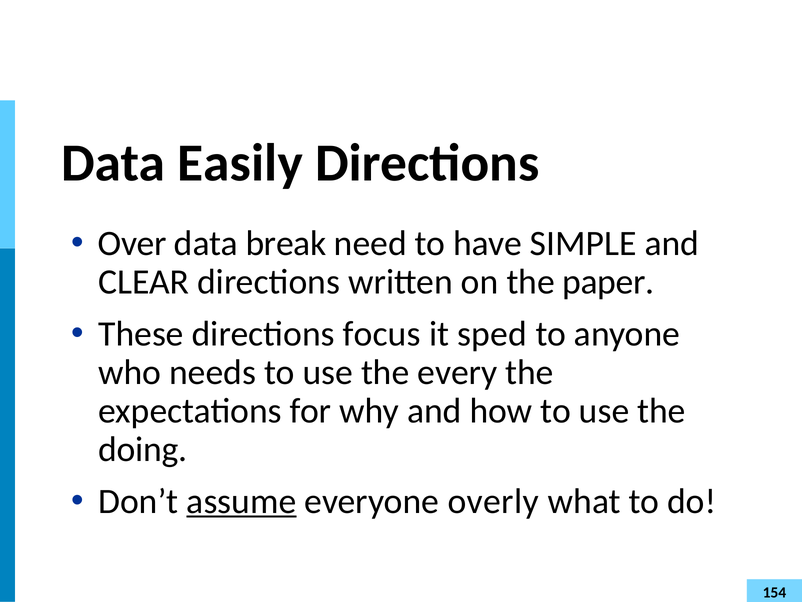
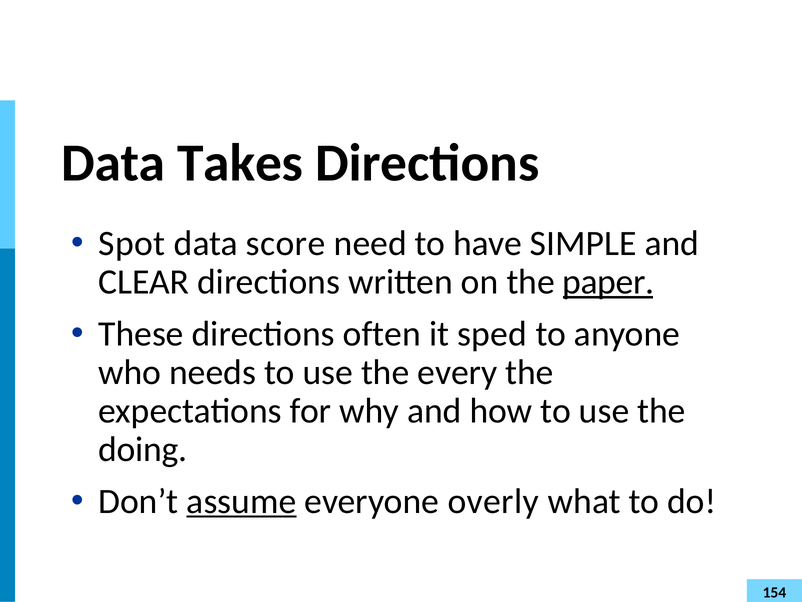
Easily: Easily -> Takes
Over: Over -> Spot
break: break -> score
paper underline: none -> present
focus: focus -> often
